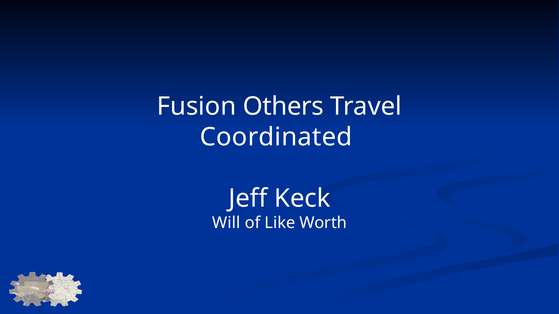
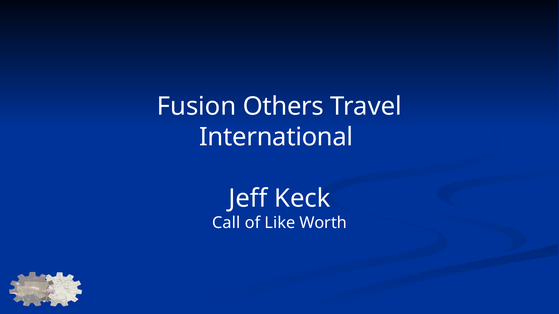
Coordinated: Coordinated -> International
Will: Will -> Call
